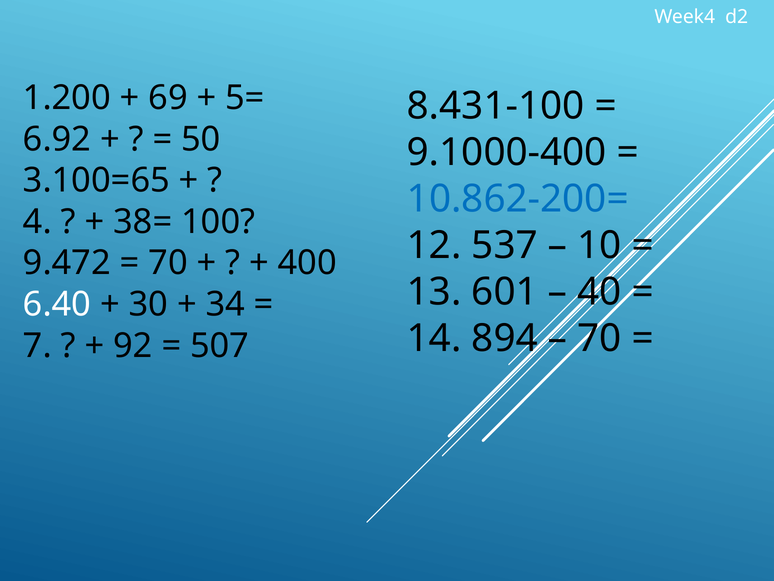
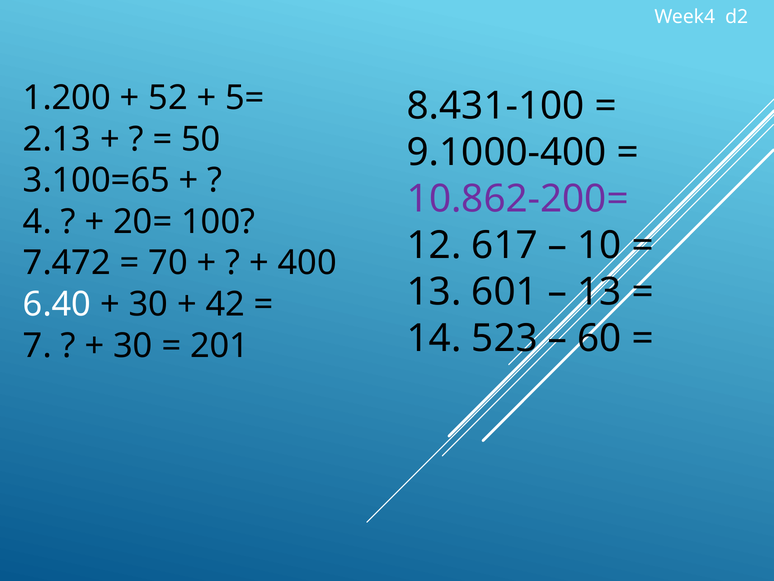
69: 69 -> 52
6.92: 6.92 -> 2.13
10.862-200= colour: blue -> purple
38=: 38= -> 20=
537: 537 -> 617
9.472: 9.472 -> 7.472
40 at (599, 292): 40 -> 13
34: 34 -> 42
894: 894 -> 523
70 at (599, 338): 70 -> 60
92 at (133, 345): 92 -> 30
507: 507 -> 201
